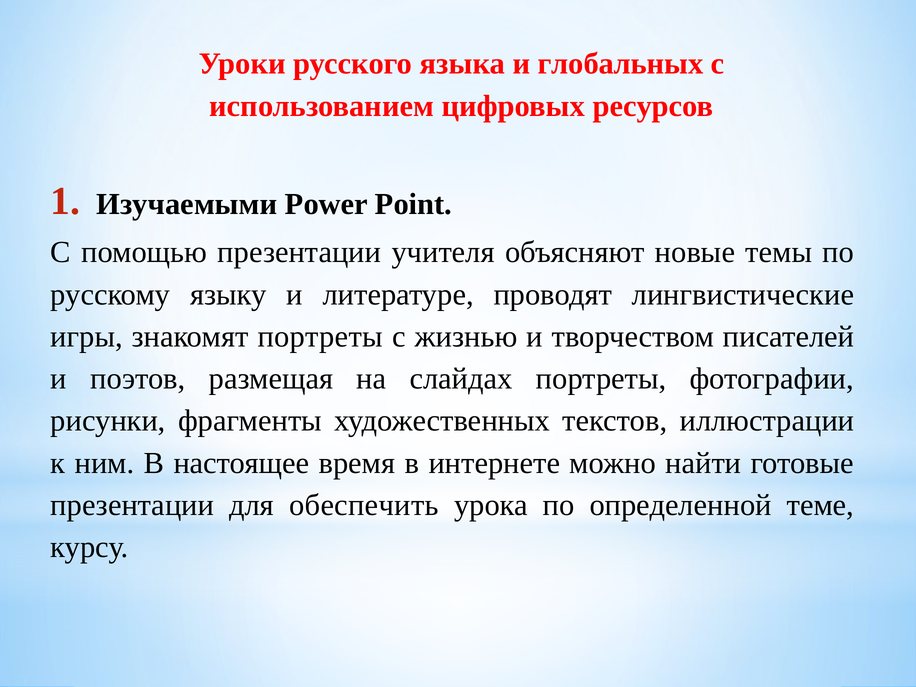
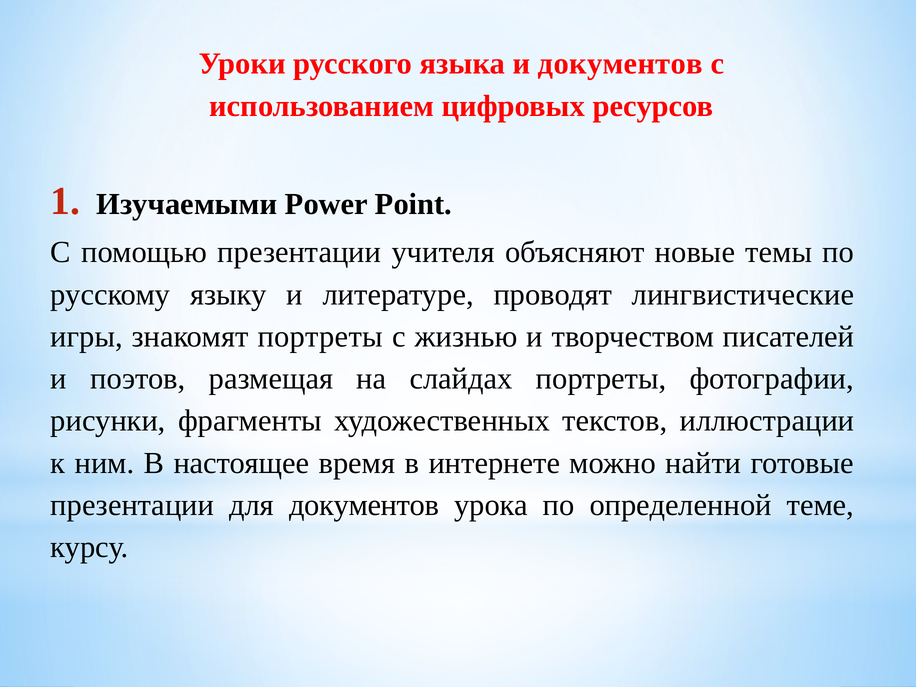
и глобальных: глобальных -> документов
для обеспечить: обеспечить -> документов
